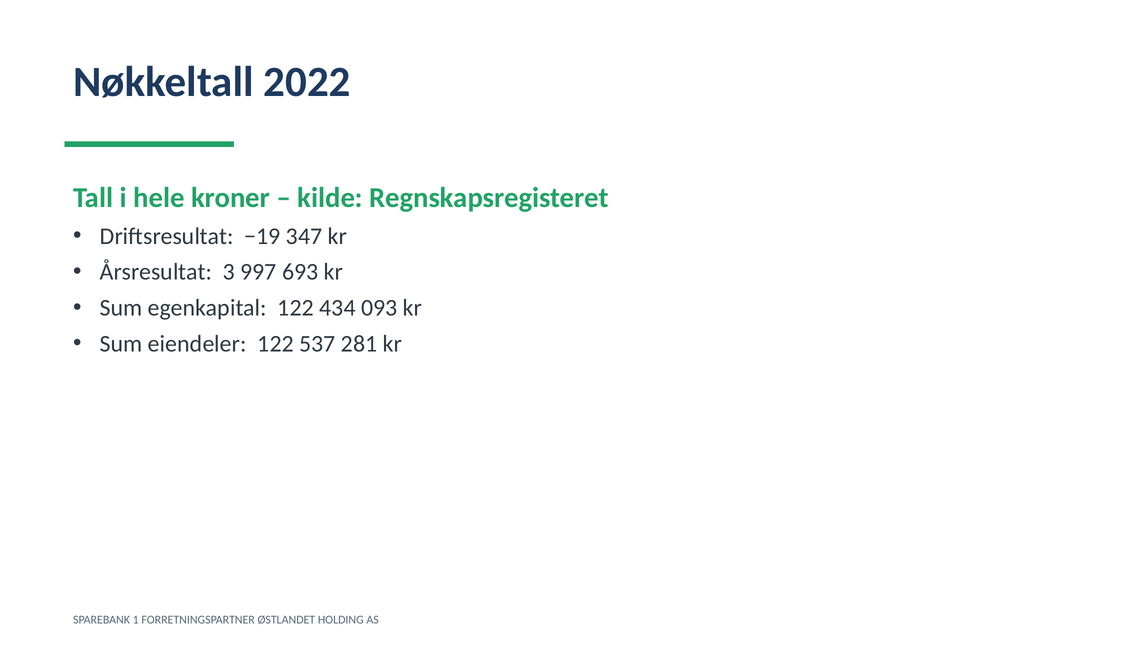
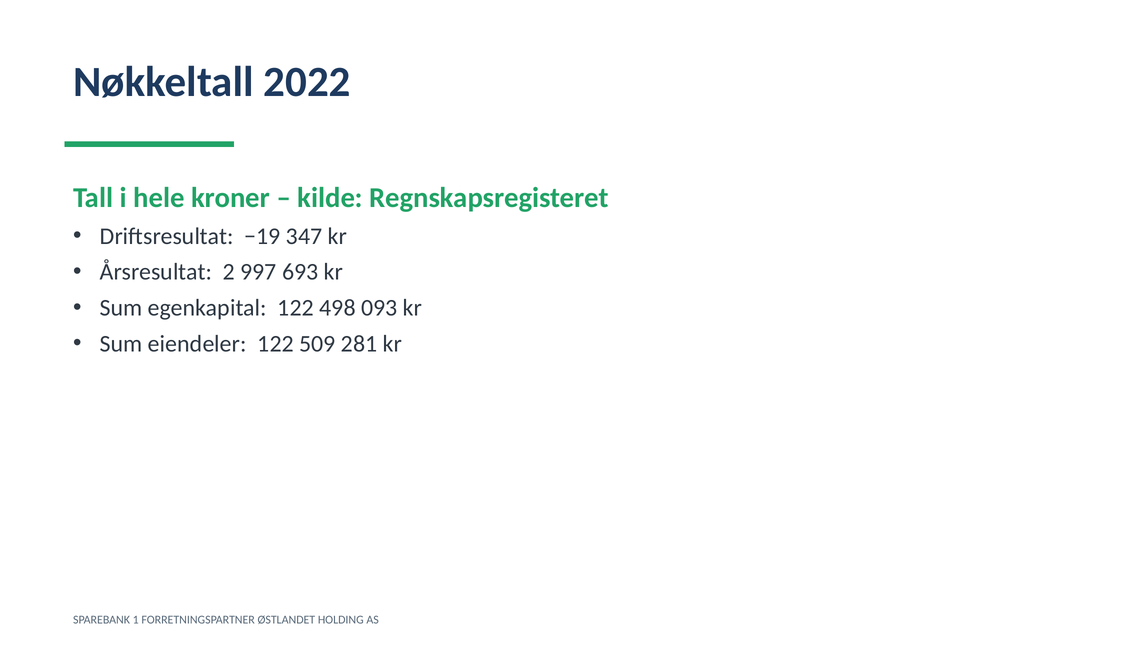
3: 3 -> 2
434: 434 -> 498
537: 537 -> 509
